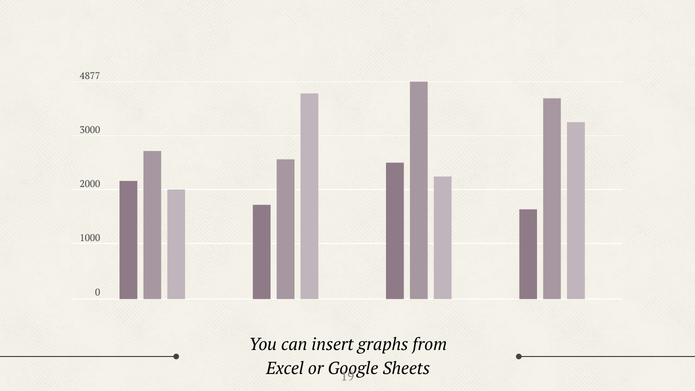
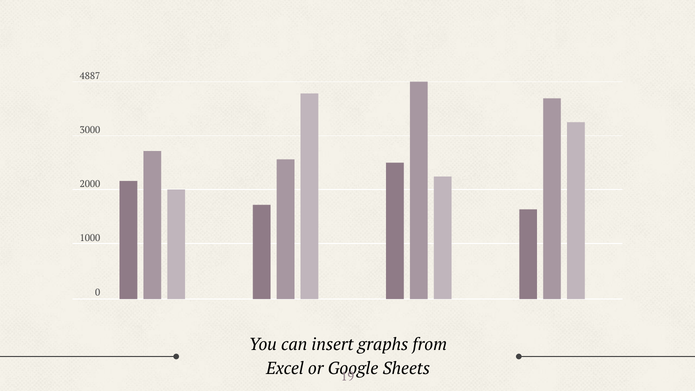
4877: 4877 -> 4887
